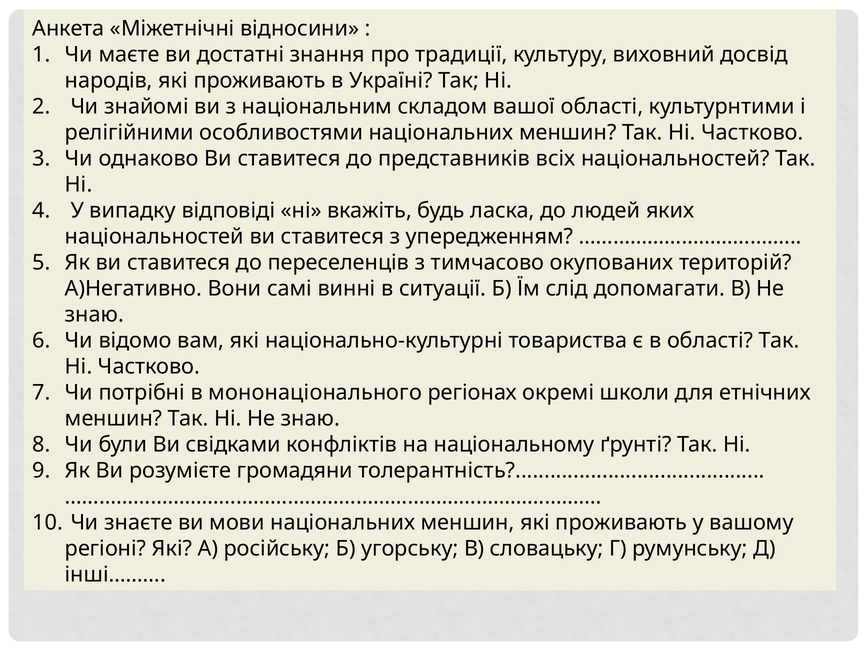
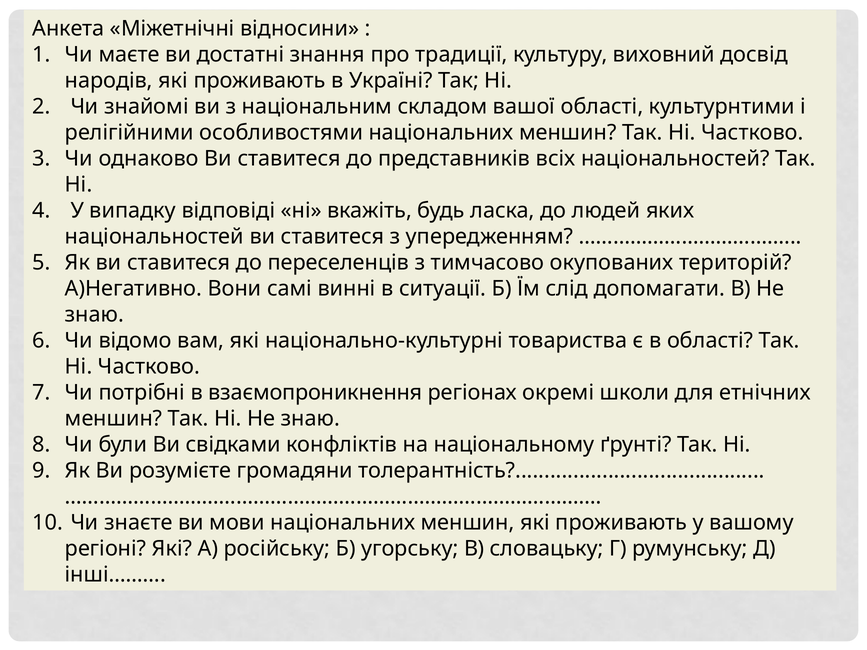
мононаціонального: мононаціонального -> взаємопроникнення
